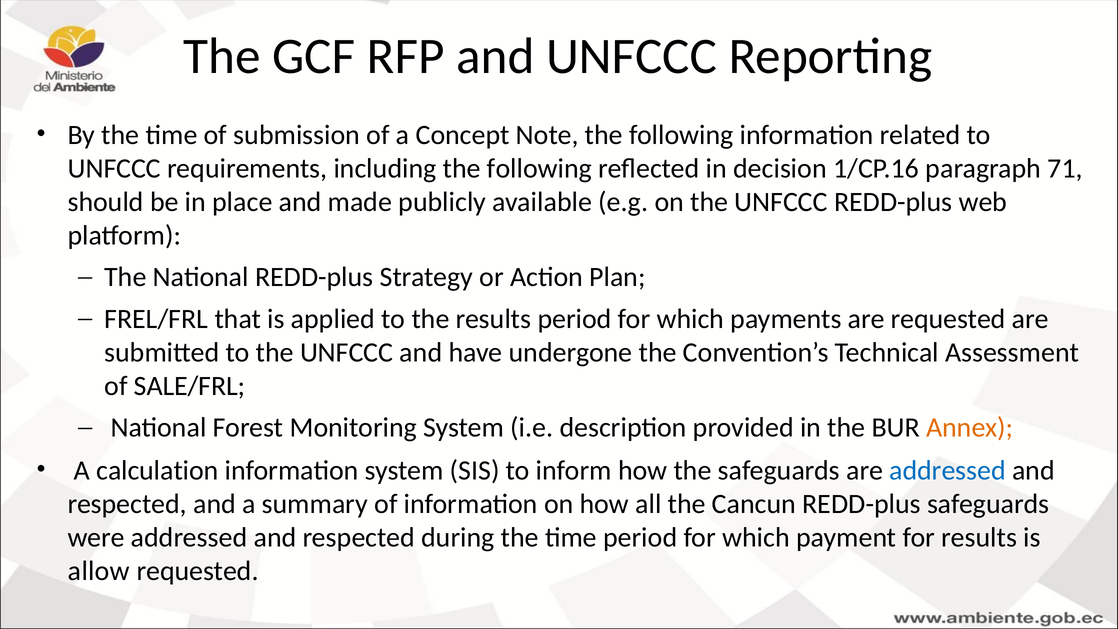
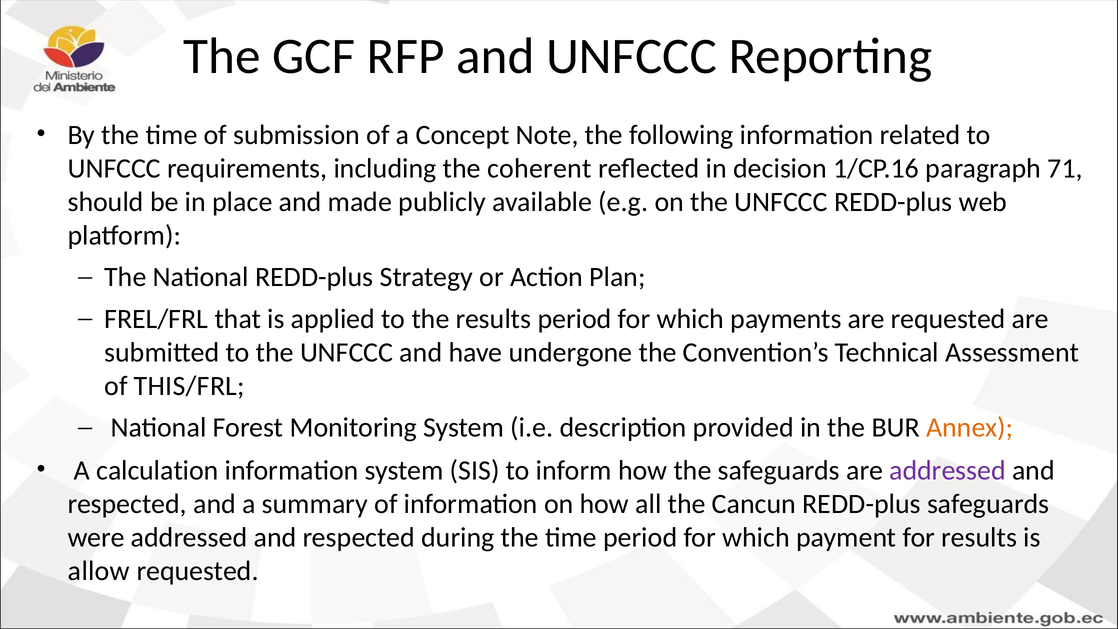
including the following: following -> coherent
SALE/FRL: SALE/FRL -> THIS/FRL
addressed at (947, 470) colour: blue -> purple
